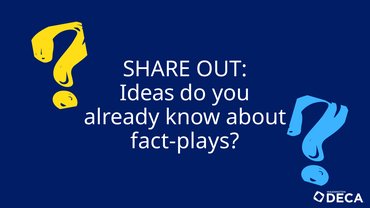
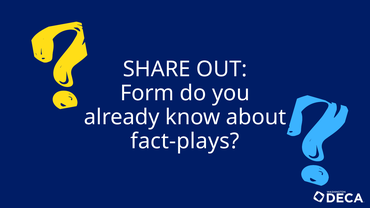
Ideas: Ideas -> Form
